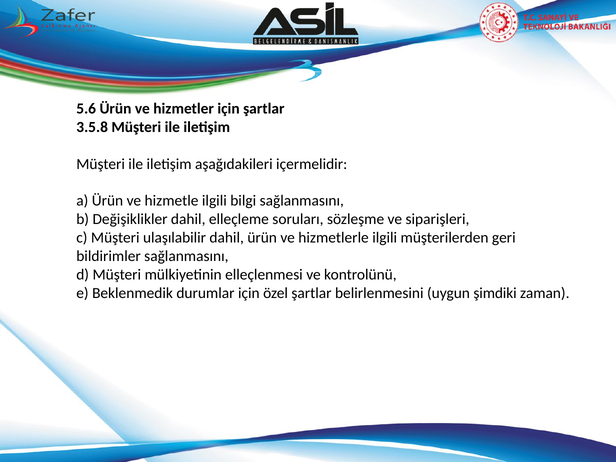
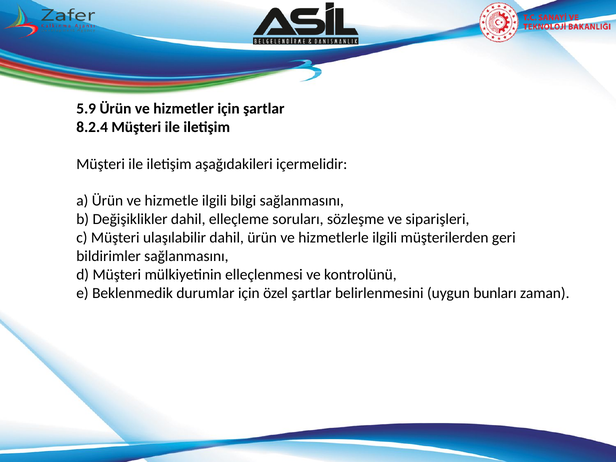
5.6: 5.6 -> 5.9
3.5.8: 3.5.8 -> 8.2.4
şimdiki: şimdiki -> bunları
